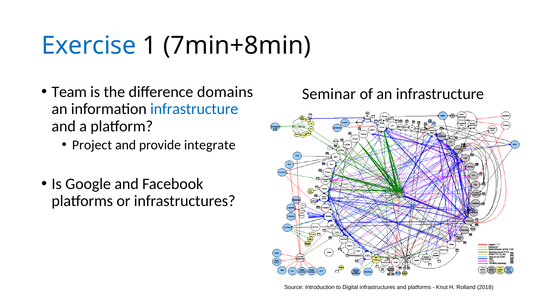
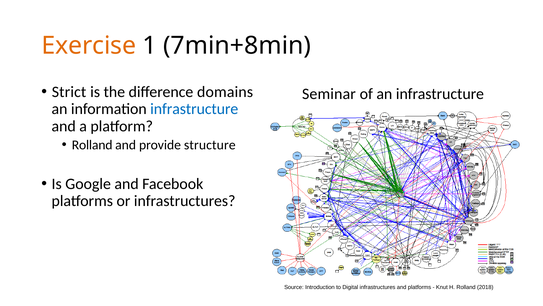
Exercise colour: blue -> orange
Team: Team -> Strict
Project at (92, 145): Project -> Rolland
integrate: integrate -> structure
